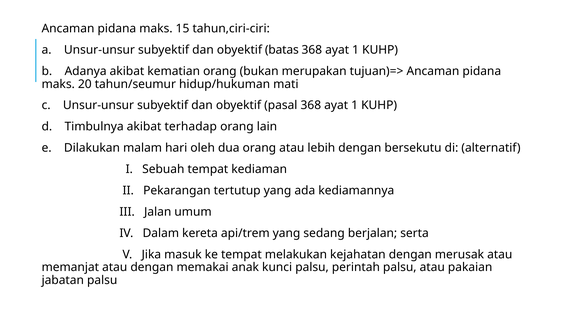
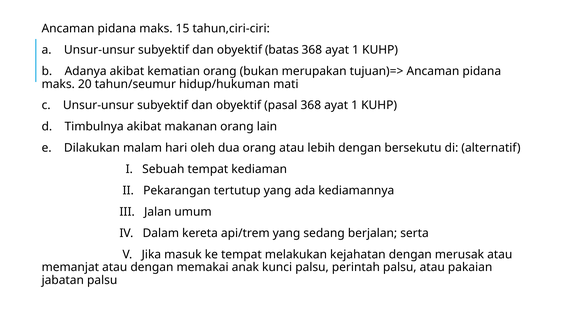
terhadap: terhadap -> makanan
